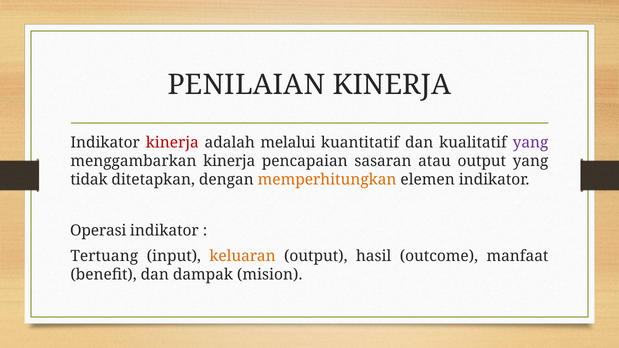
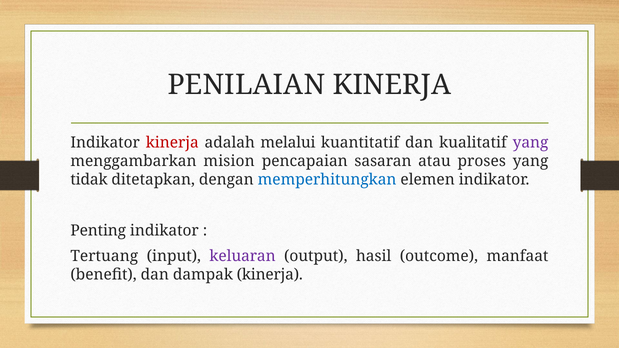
menggambarkan kinerja: kinerja -> mision
atau output: output -> proses
memperhitungkan colour: orange -> blue
Operasi: Operasi -> Penting
keluaran colour: orange -> purple
dampak mision: mision -> kinerja
